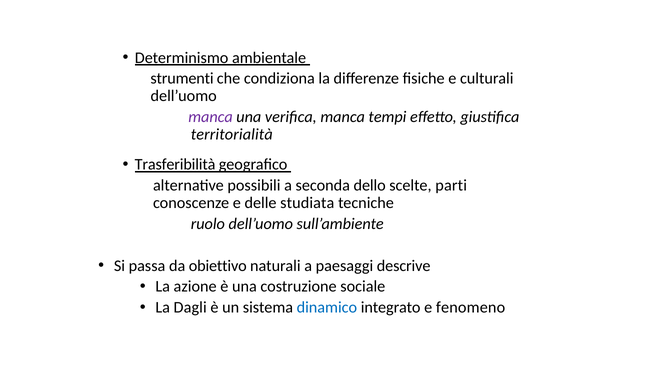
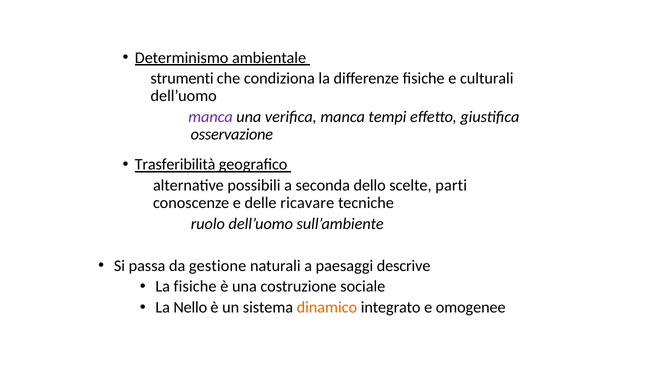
territorialità: territorialità -> osservazione
studiata: studiata -> ricavare
obiettivo: obiettivo -> gestione
La azione: azione -> fisiche
Dagli: Dagli -> Nello
dinamico colour: blue -> orange
fenomeno: fenomeno -> omogenee
